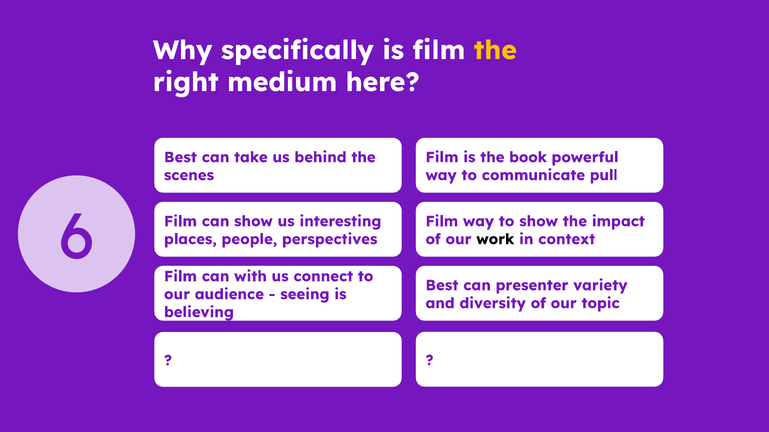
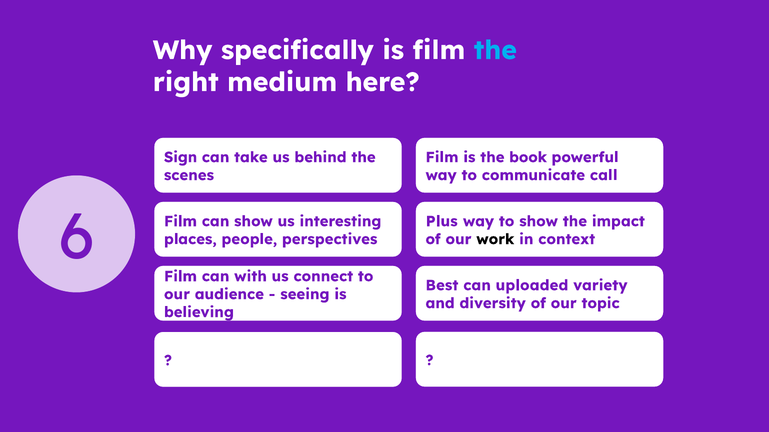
the at (495, 50) colour: yellow -> light blue
Best at (180, 158): Best -> Sign
pull: pull -> call
Film at (442, 222): Film -> Plus
presenter: presenter -> uploaded
